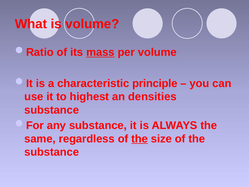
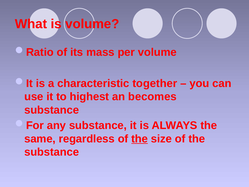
mass underline: present -> none
principle: principle -> together
densities: densities -> becomes
